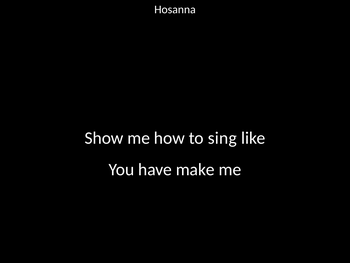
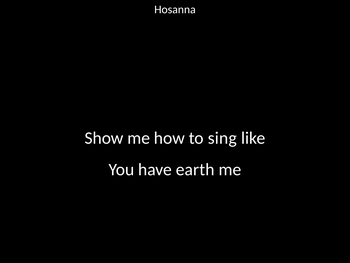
make: make -> earth
